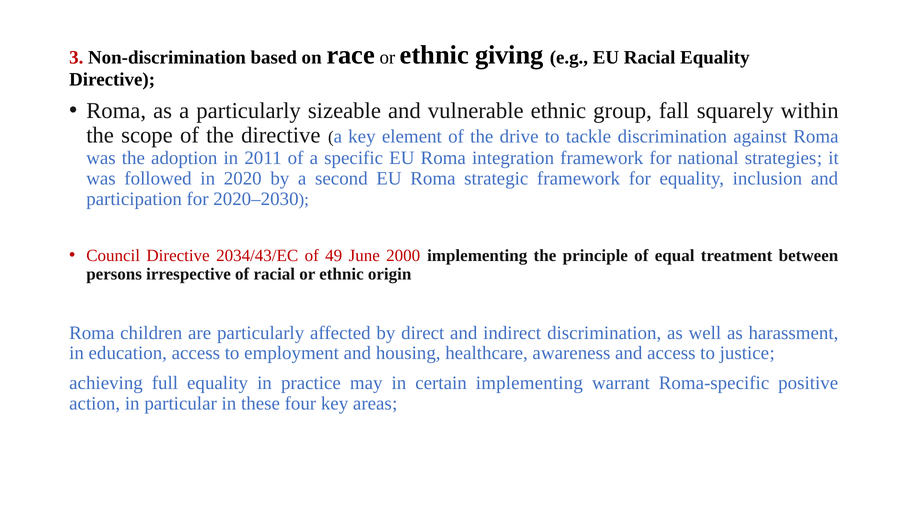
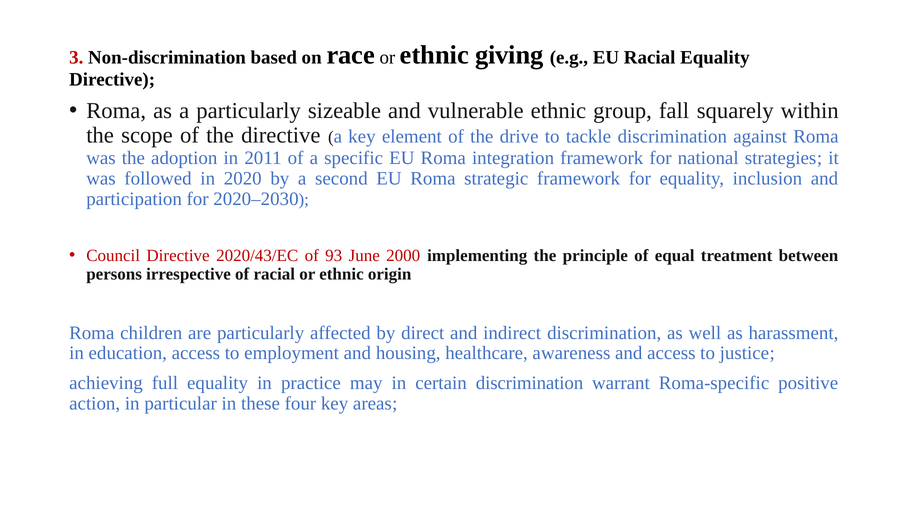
2034/43/EC: 2034/43/EC -> 2020/43/EC
49: 49 -> 93
certain implementing: implementing -> discrimination
